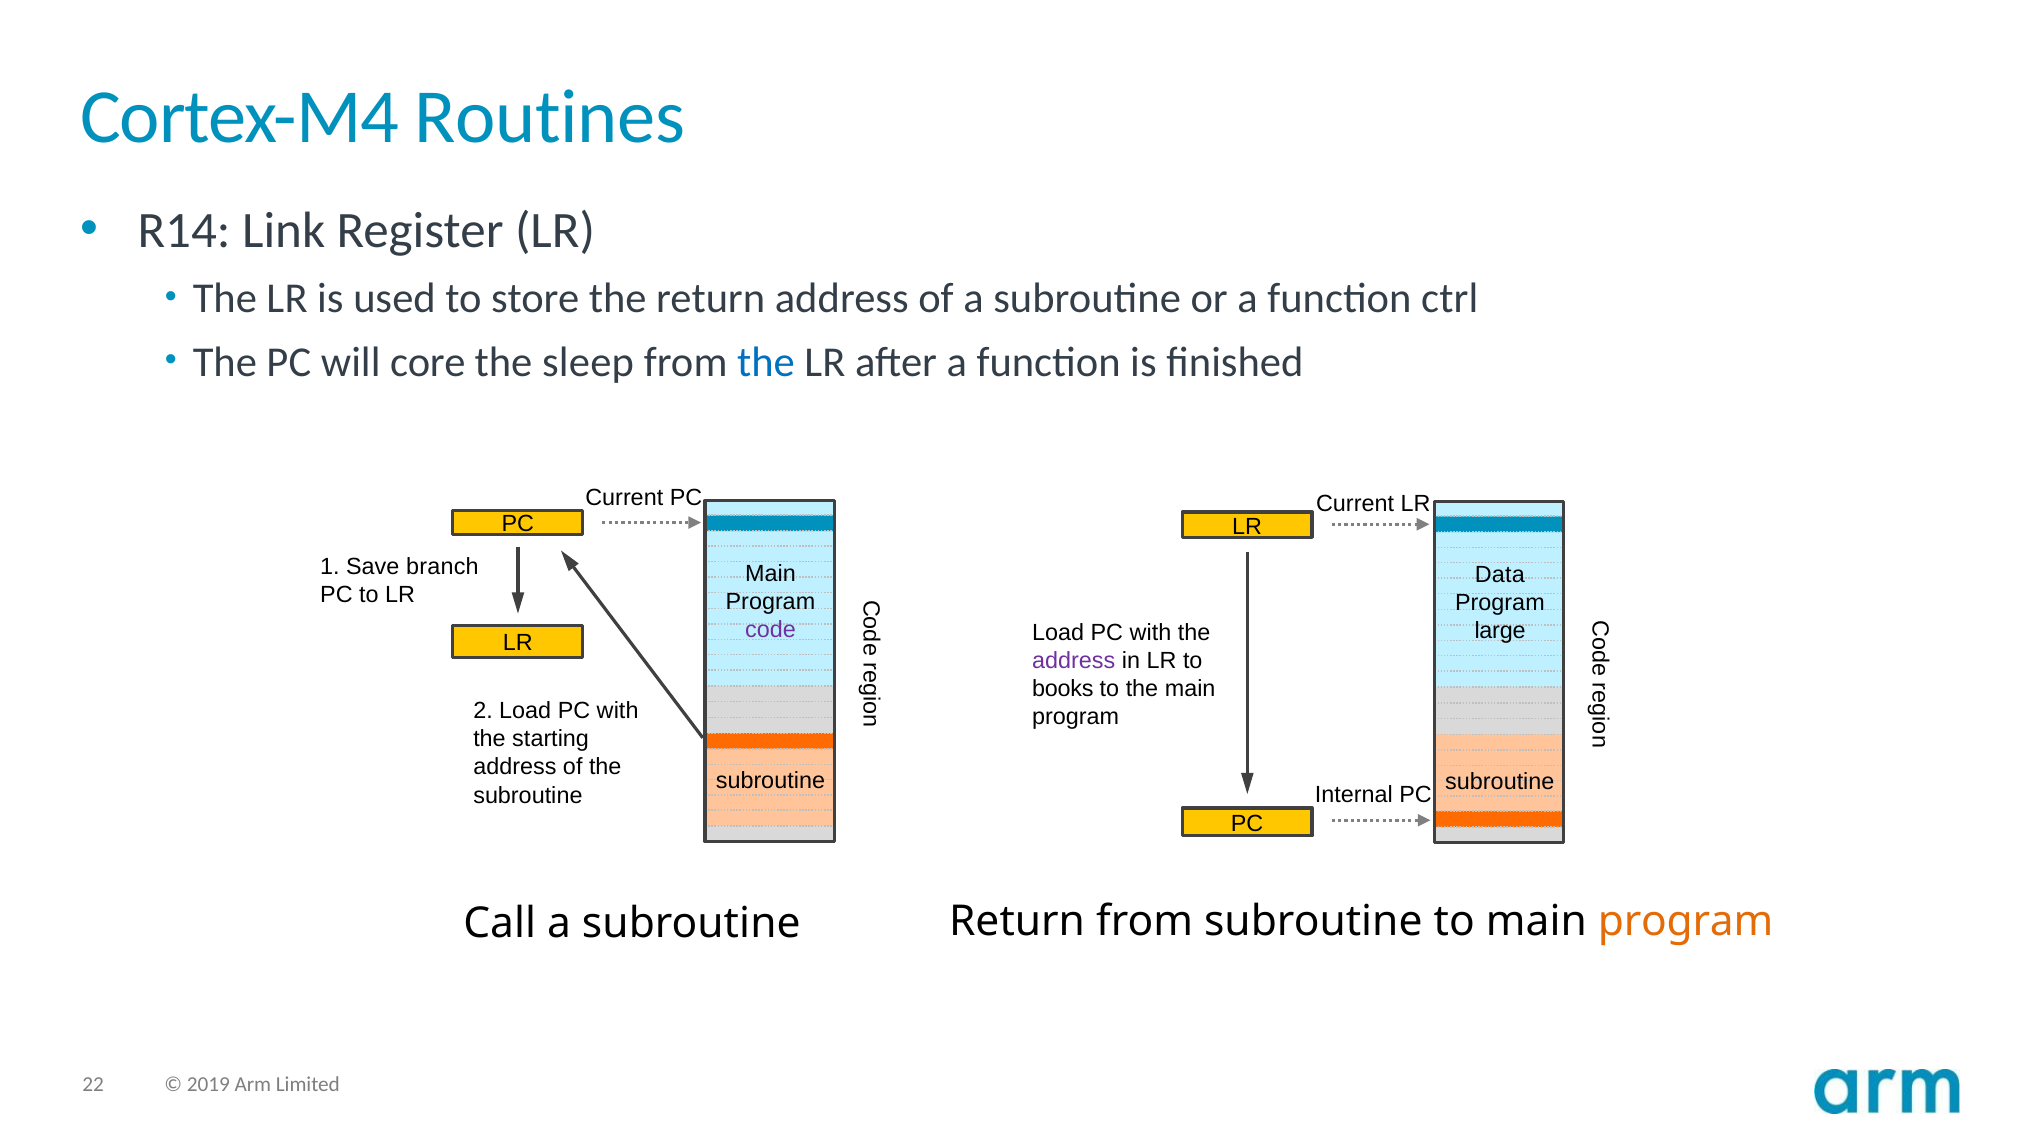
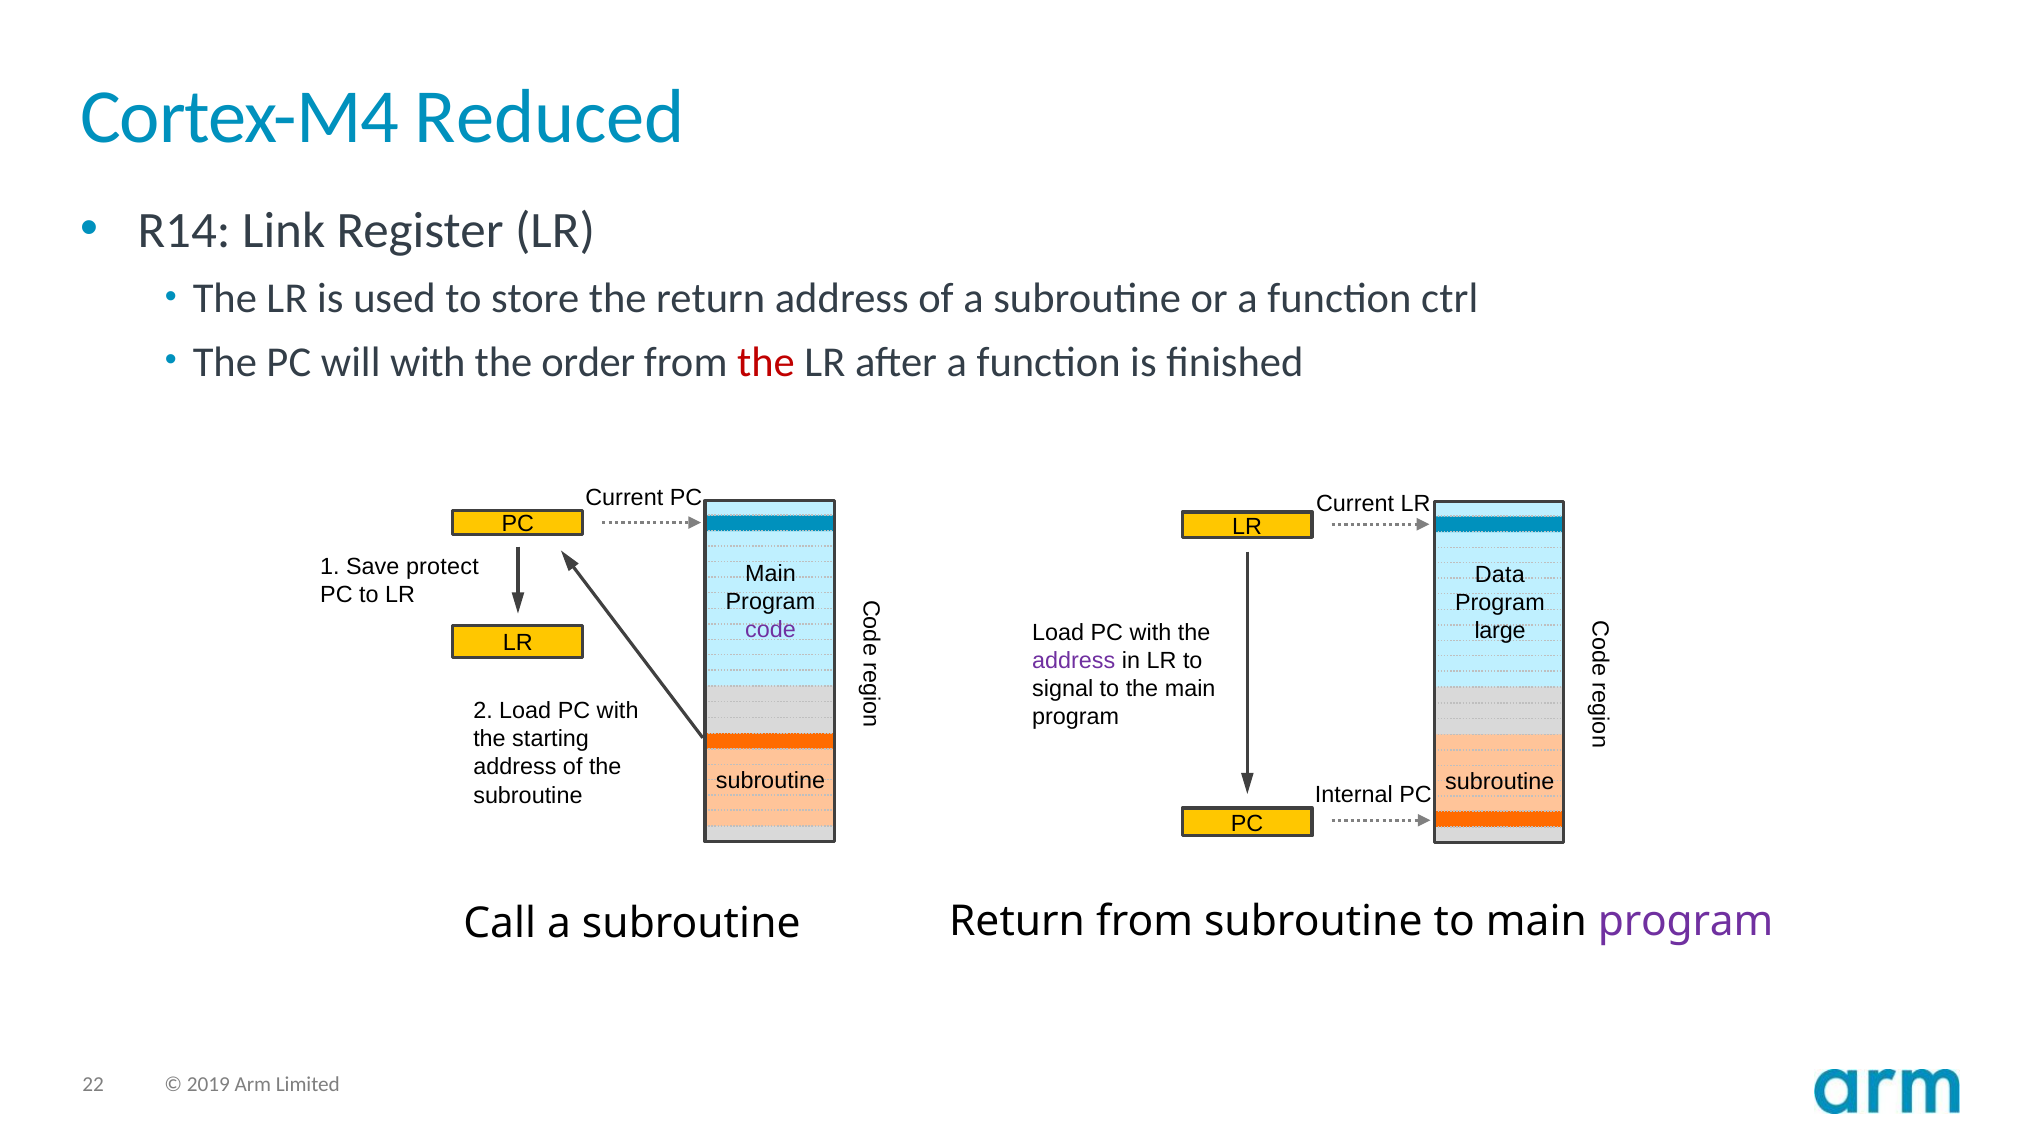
Routines: Routines -> Reduced
will core: core -> with
sleep: sleep -> order
the at (766, 362) colour: blue -> red
branch: branch -> protect
books: books -> signal
program at (1686, 922) colour: orange -> purple
